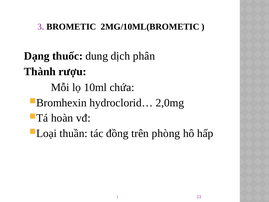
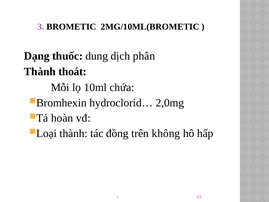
rượu: rượu -> thoát
thuần at (74, 133): thuần -> thành
phòng: phòng -> không
